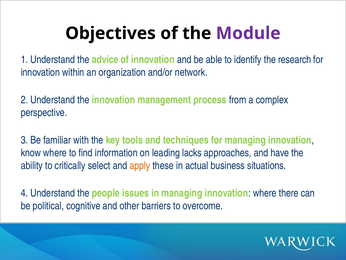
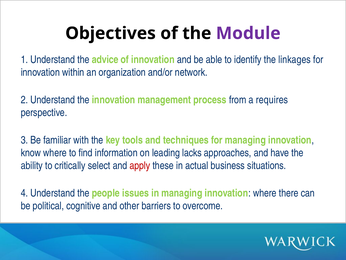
research: research -> linkages
complex: complex -> requires
apply colour: orange -> red
